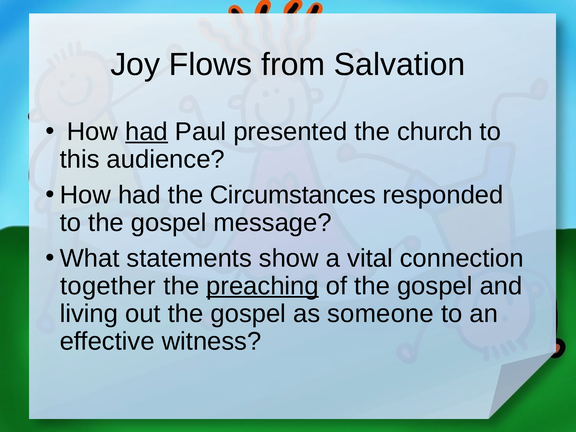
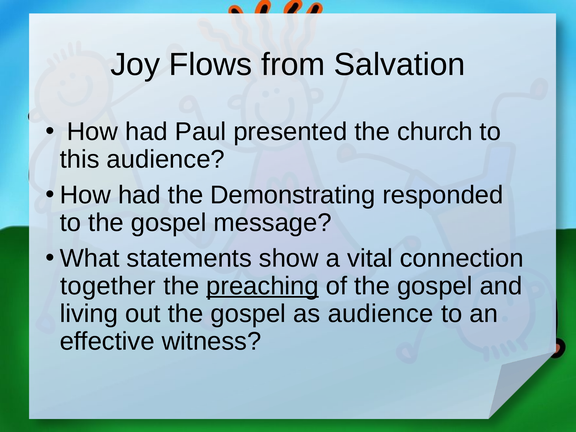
had at (147, 132) underline: present -> none
Circumstances: Circumstances -> Demonstrating
as someone: someone -> audience
